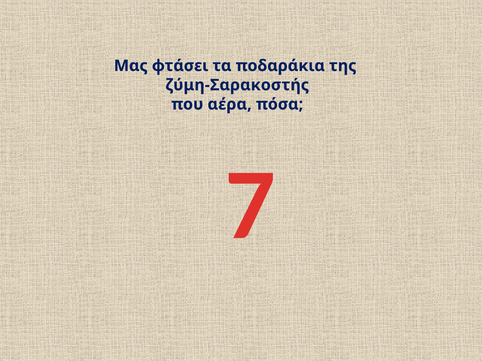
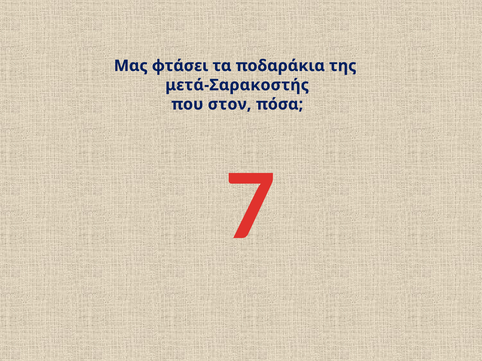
ζύμη-Σαρακοστής: ζύμη-Σαρακοστής -> μετά-Σαρακοστής
αέρα: αέρα -> στον
